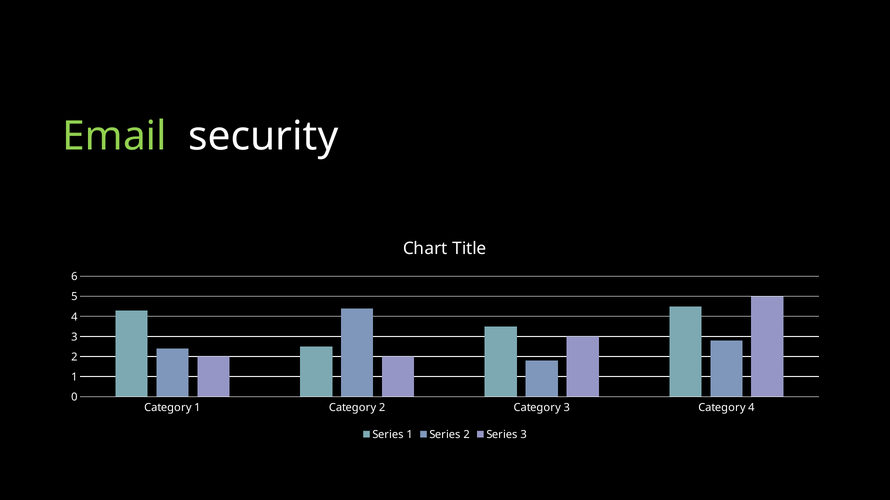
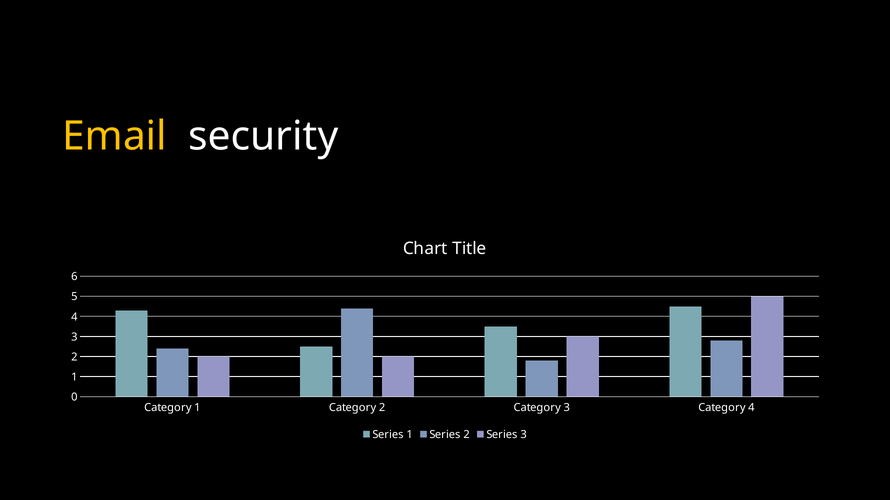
Email colour: light green -> yellow
